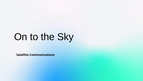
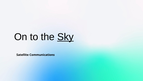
Sky underline: none -> present
